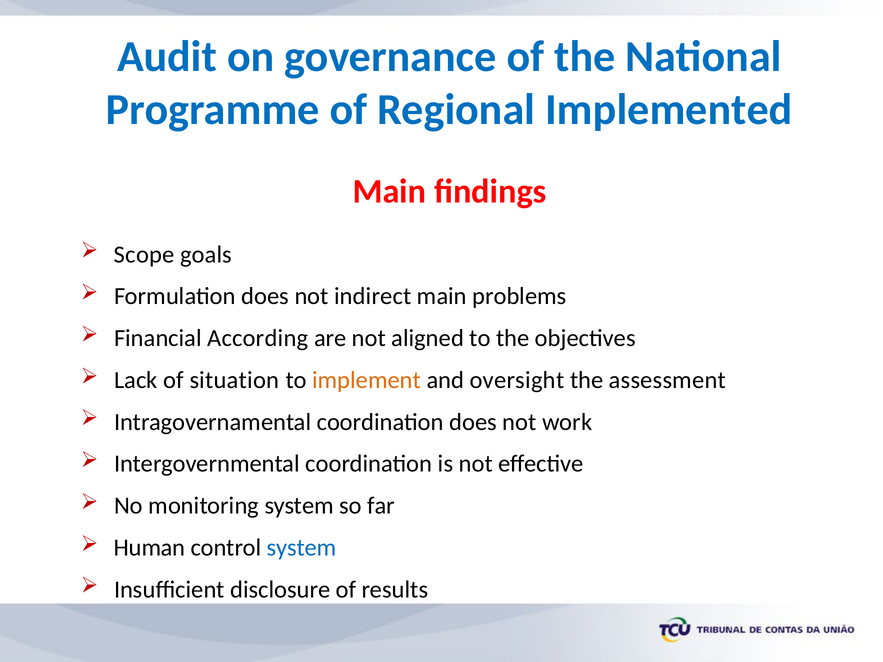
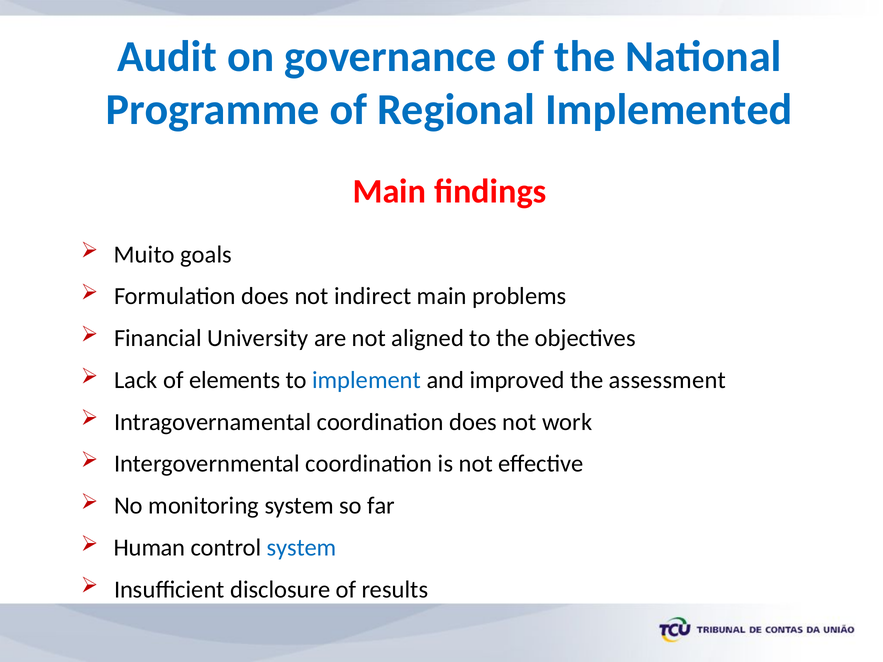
Scope: Scope -> Muito
According: According -> University
situation: situation -> elements
implement colour: orange -> blue
oversight: oversight -> improved
